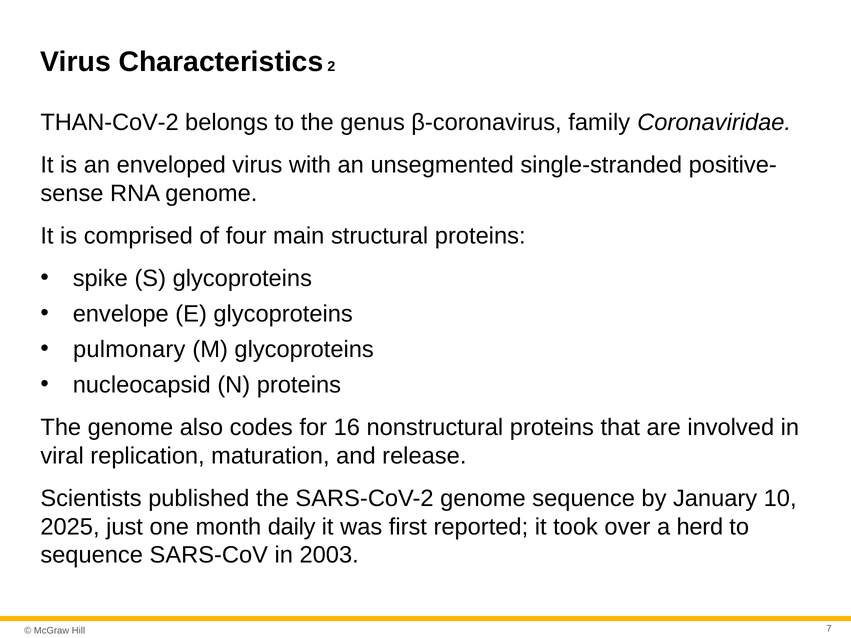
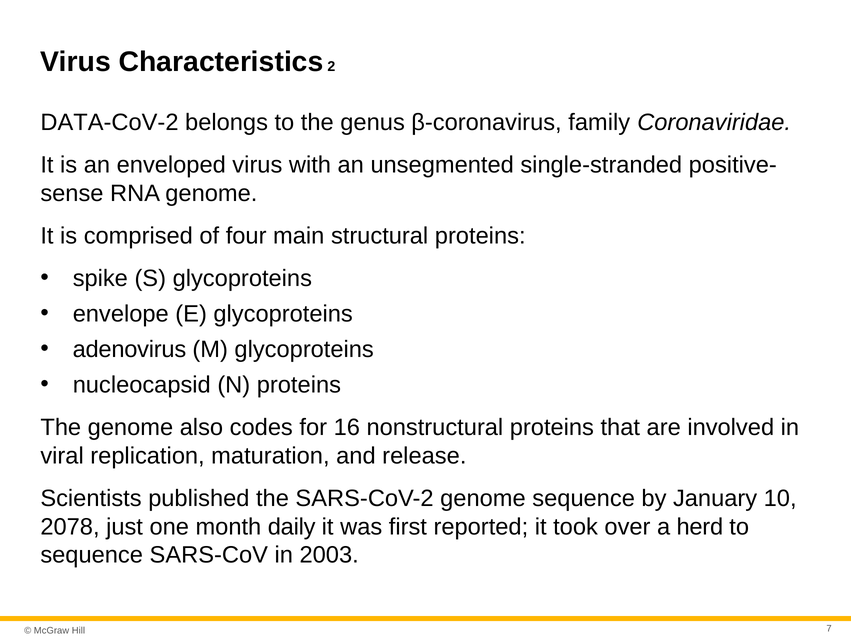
THAN-CoV-2: THAN-CoV-2 -> DATA-CoV-2
pulmonary: pulmonary -> adenovirus
2025: 2025 -> 2078
